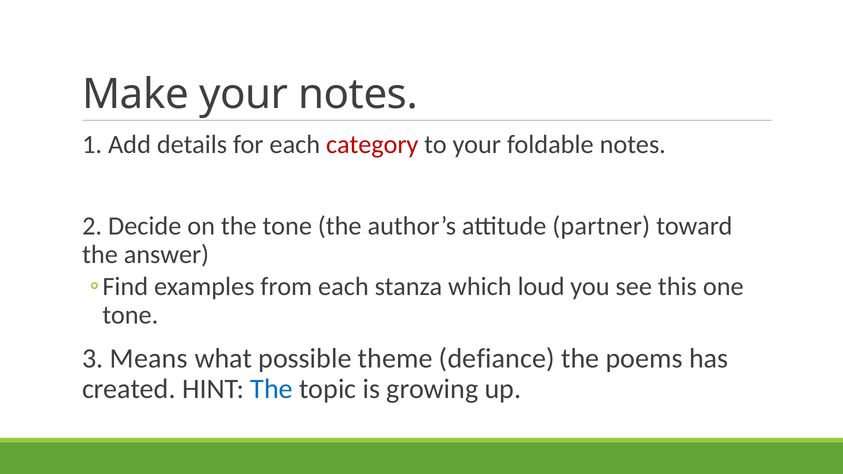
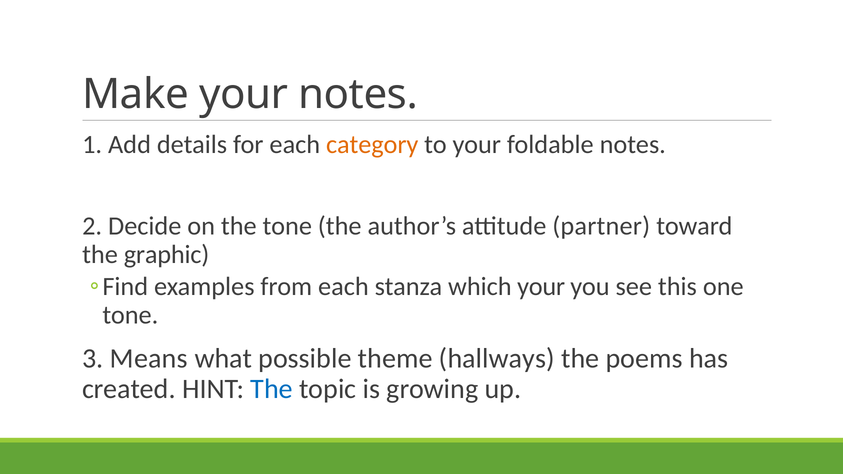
category colour: red -> orange
answer: answer -> graphic
which loud: loud -> your
defiance: defiance -> hallways
